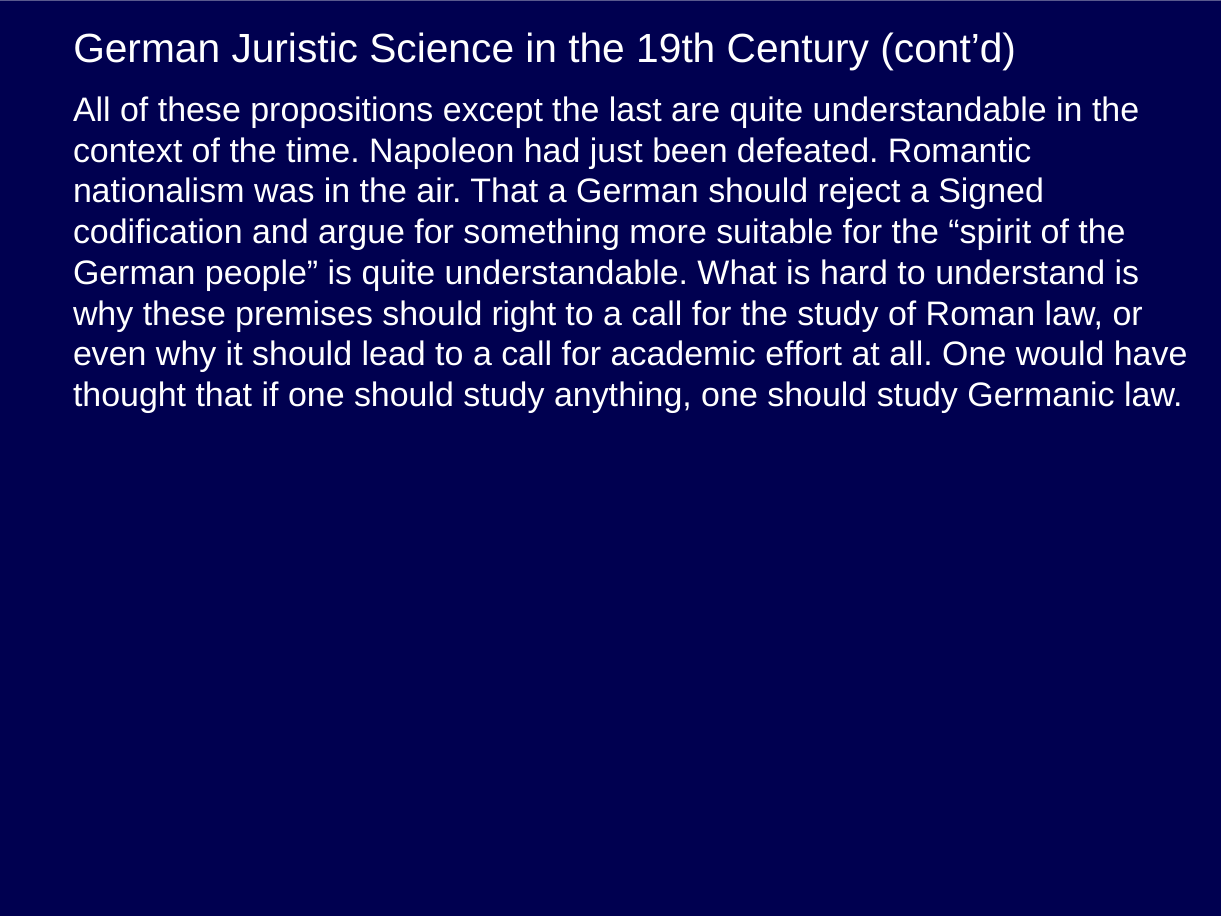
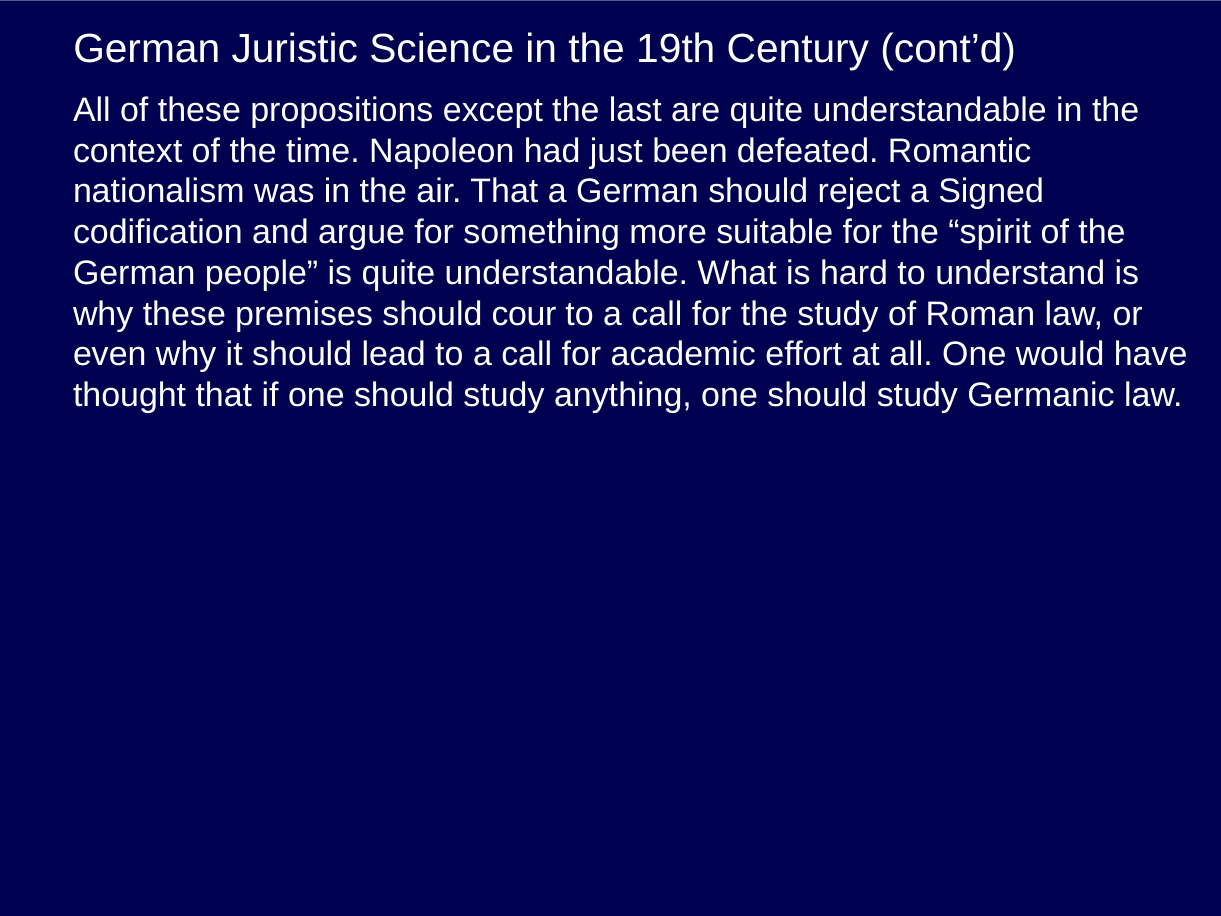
right: right -> cour
